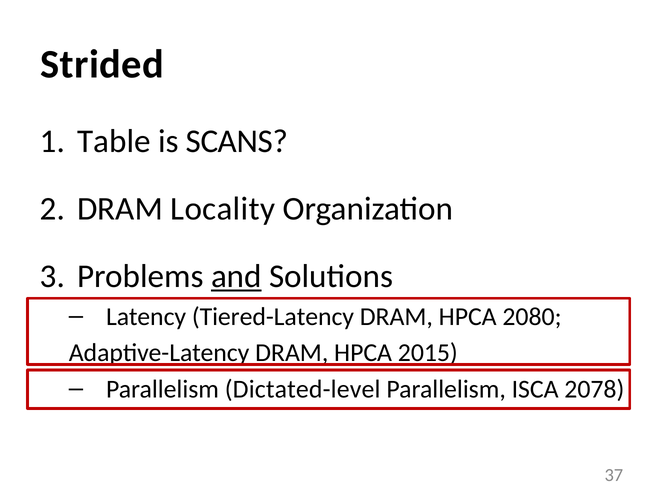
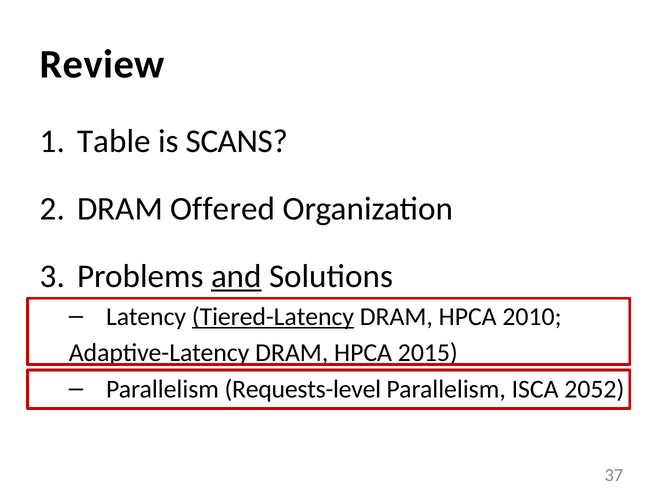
Strided: Strided -> Review
Locality: Locality -> Offered
Tiered-Latency underline: none -> present
2080: 2080 -> 2010
Dictated-level: Dictated-level -> Requests-level
2078: 2078 -> 2052
